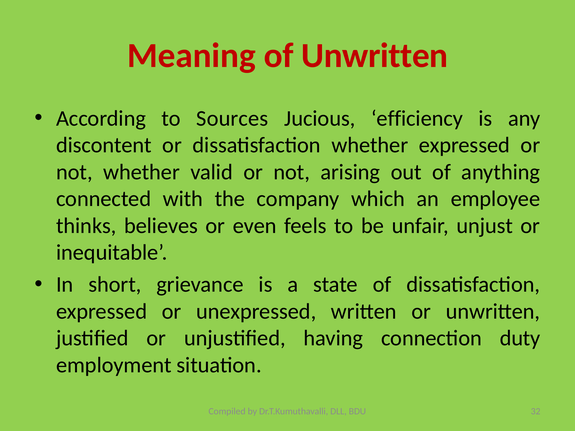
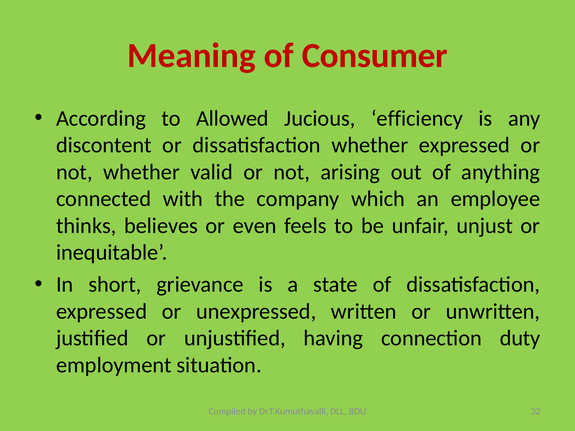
of Unwritten: Unwritten -> Consumer
Sources: Sources -> Allowed
